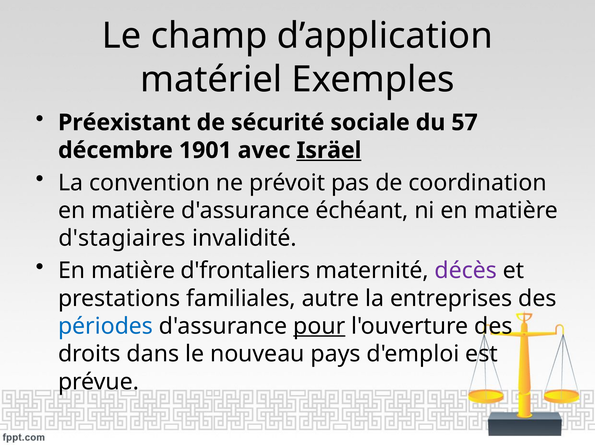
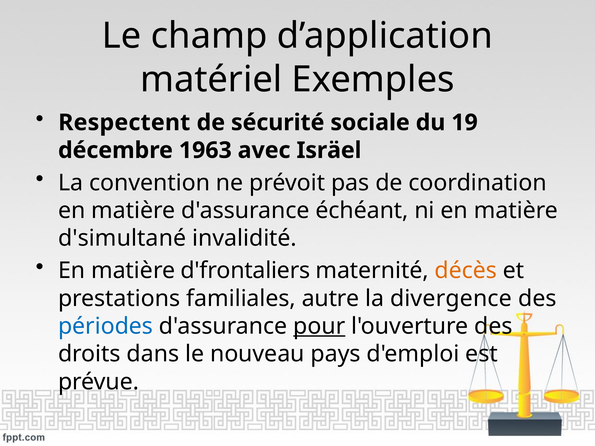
Préexistant: Préexistant -> Respectent
57: 57 -> 19
1901: 1901 -> 1963
Isräel underline: present -> none
d'stagiaires: d'stagiaires -> d'simultané
décès colour: purple -> orange
entreprises: entreprises -> divergence
